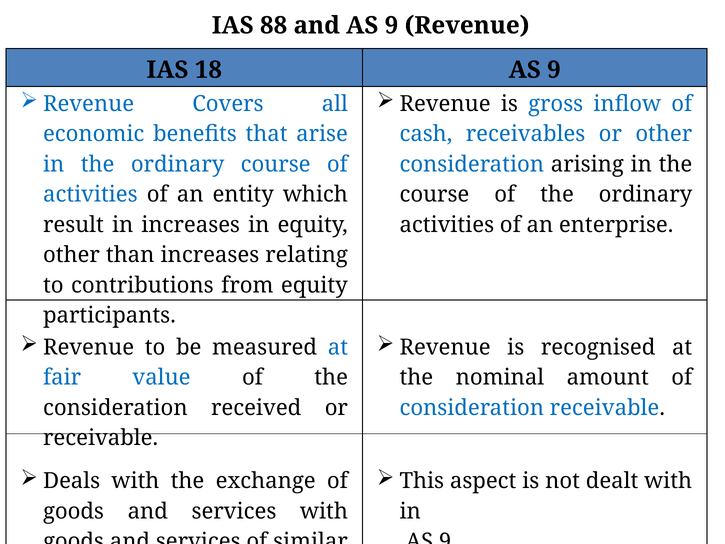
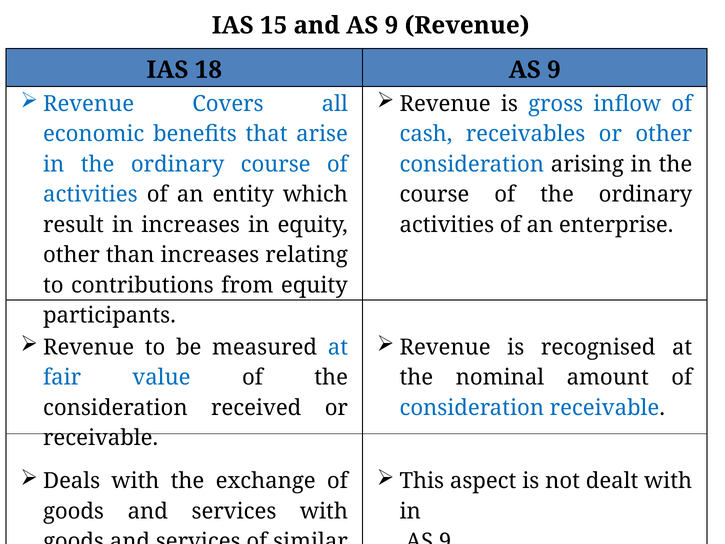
88: 88 -> 15
